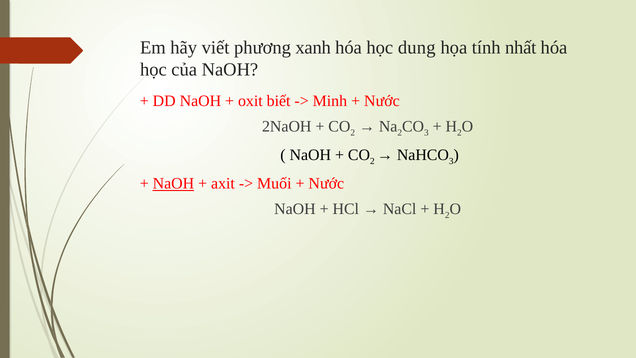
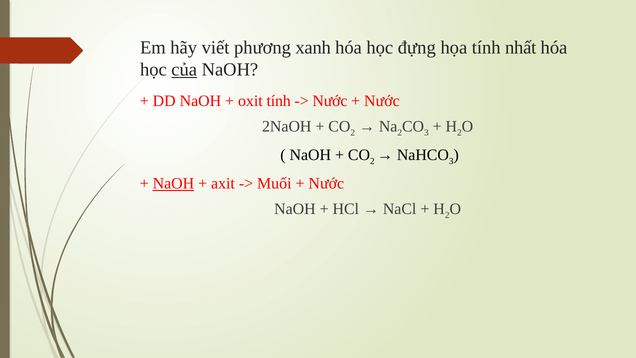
dung: dung -> đựng
của underline: none -> present
oxit biết: biết -> tính
Minh at (330, 101): Minh -> Nước
